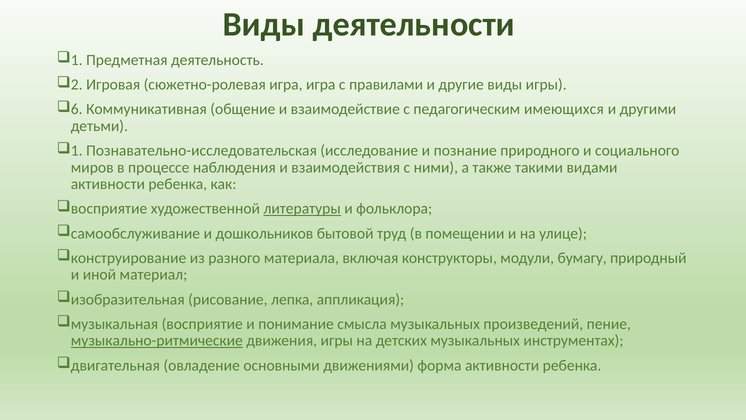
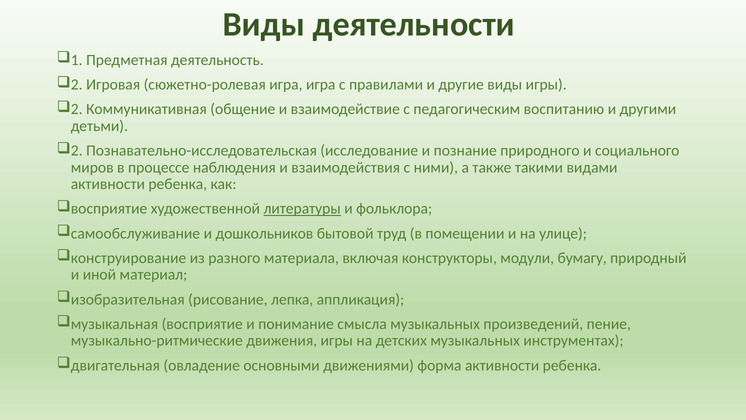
6 at (77, 109): 6 -> 2
имеющихся: имеющихся -> воспитанию
1 at (77, 151): 1 -> 2
музыкально-ритмические underline: present -> none
